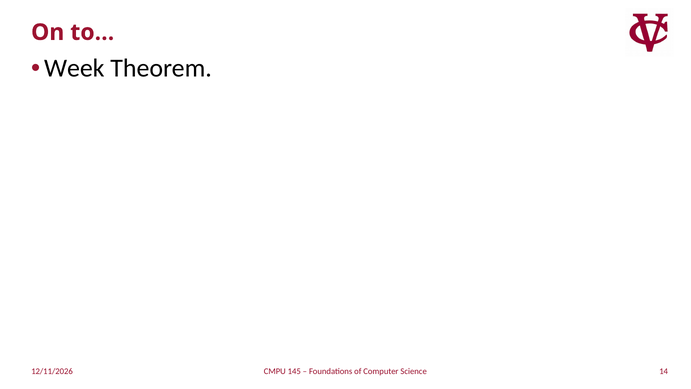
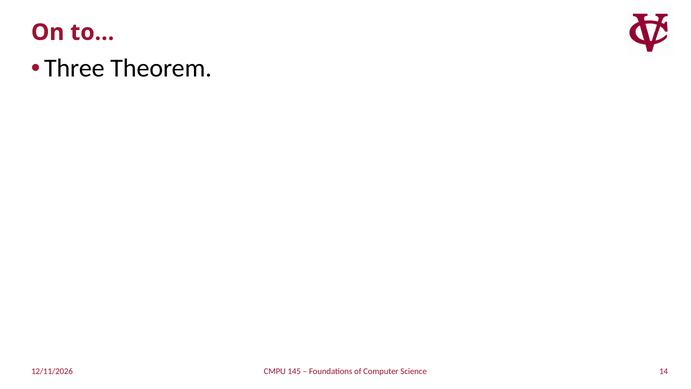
Week: Week -> Three
